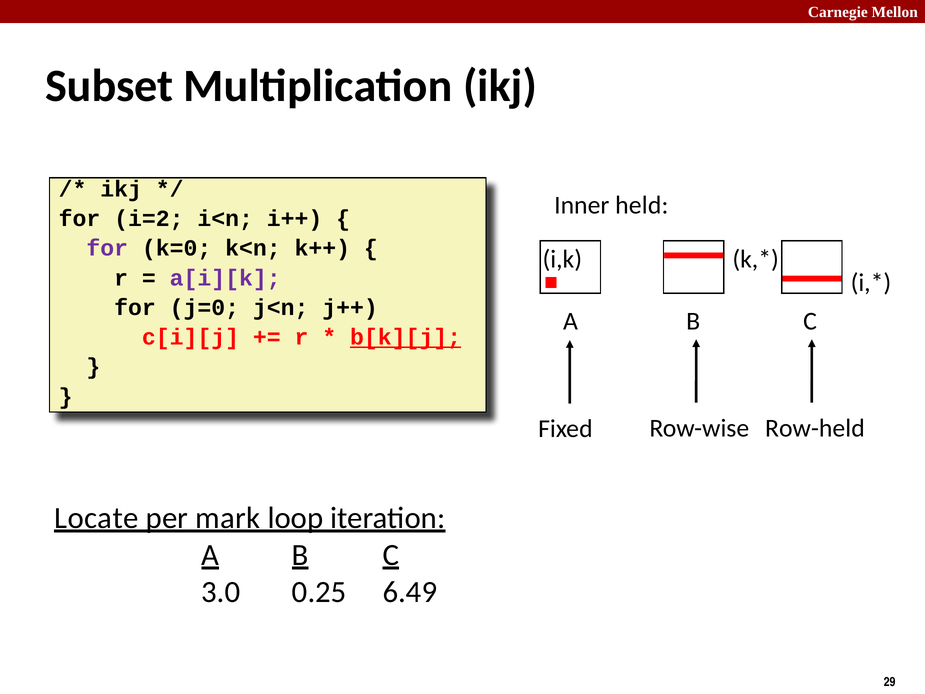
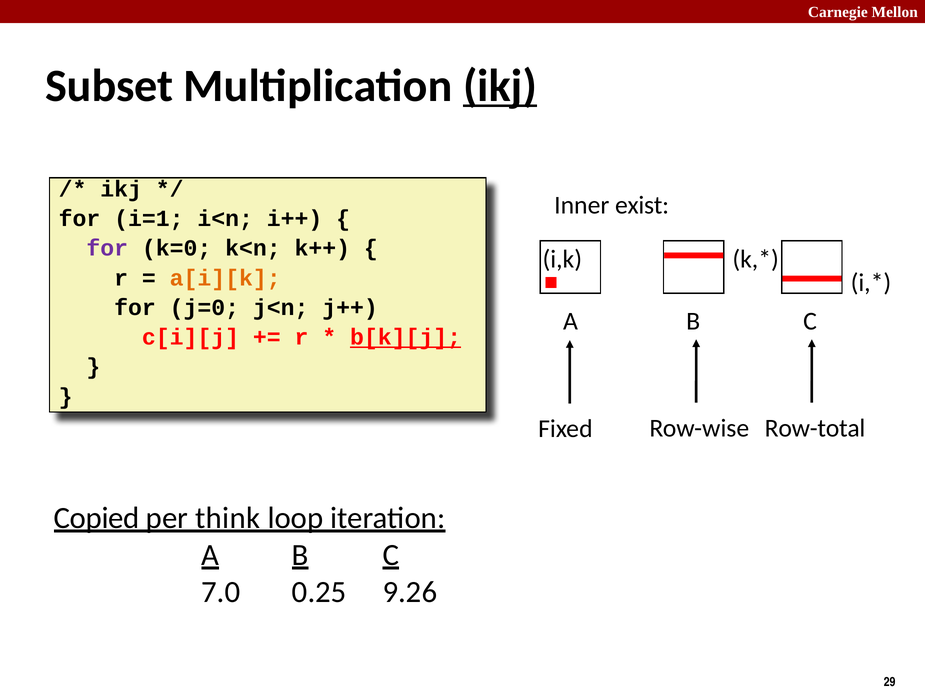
ikj at (500, 86) underline: none -> present
held: held -> exist
i=2: i=2 -> i=1
a[i][k colour: purple -> orange
Row-held: Row-held -> Row-total
Locate: Locate -> Copied
mark: mark -> think
3.0: 3.0 -> 7.0
6.49: 6.49 -> 9.26
